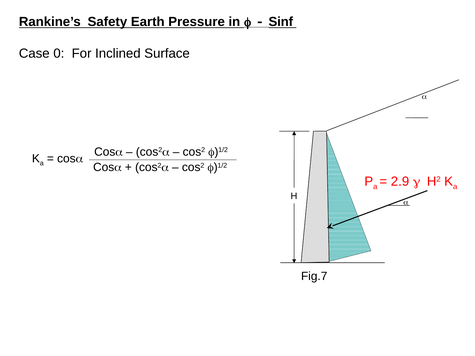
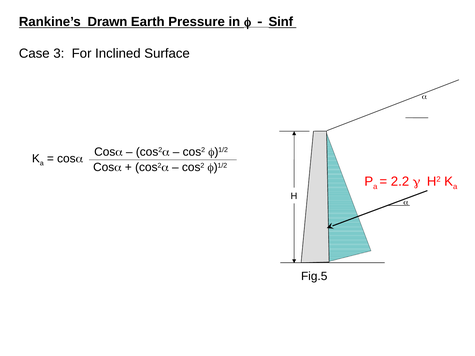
Safety: Safety -> Drawn
0: 0 -> 3
2.9: 2.9 -> 2.2
Fig.7: Fig.7 -> Fig.5
